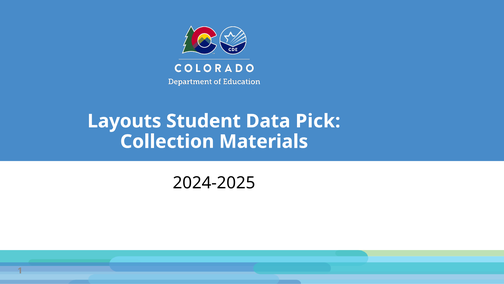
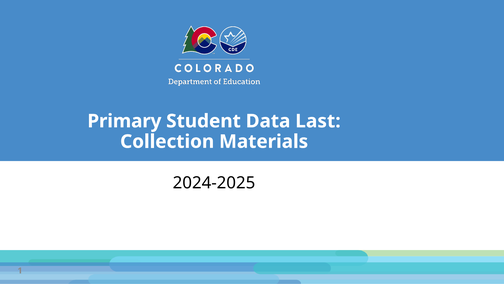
Layouts: Layouts -> Primary
Pick: Pick -> Last
